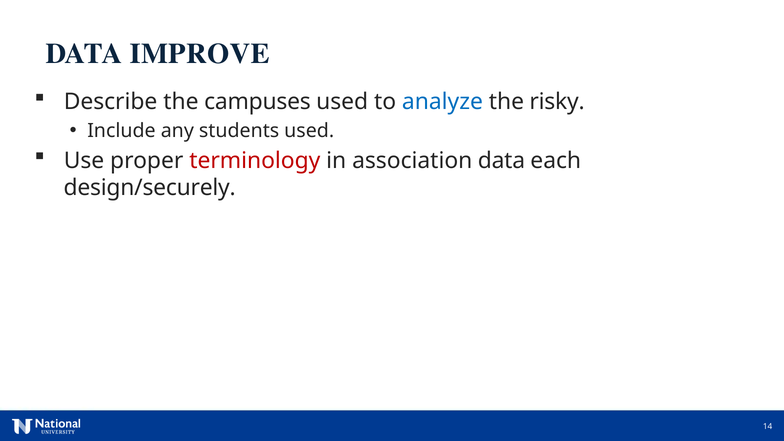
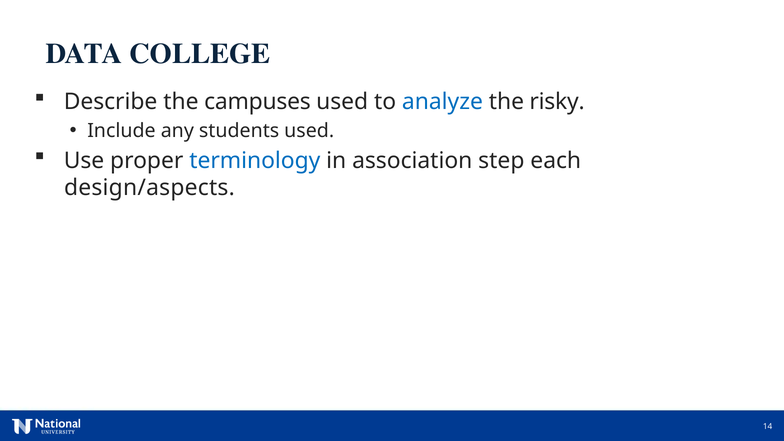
IMPROVE: IMPROVE -> COLLEGE
terminology colour: red -> blue
association data: data -> step
design/securely: design/securely -> design/aspects
